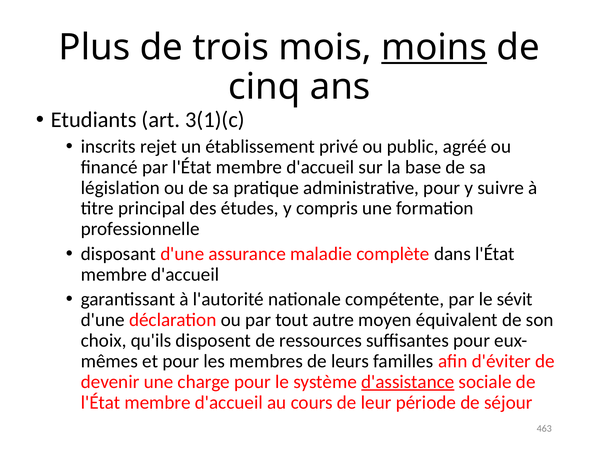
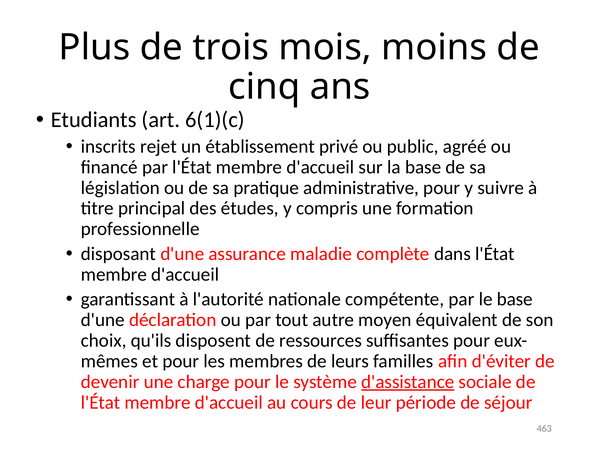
moins underline: present -> none
3(1)(c: 3(1)(c -> 6(1)(c
le sévit: sévit -> base
